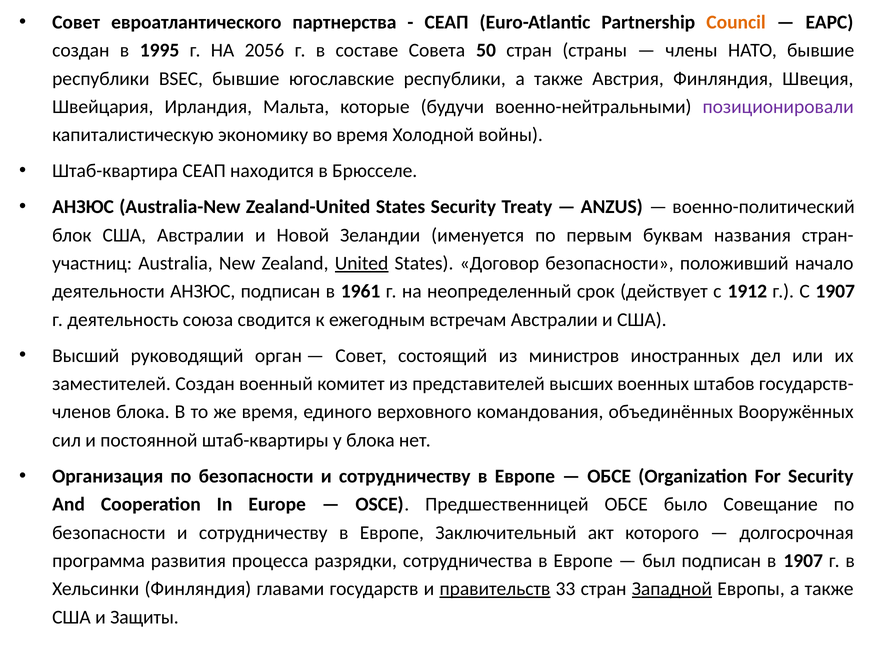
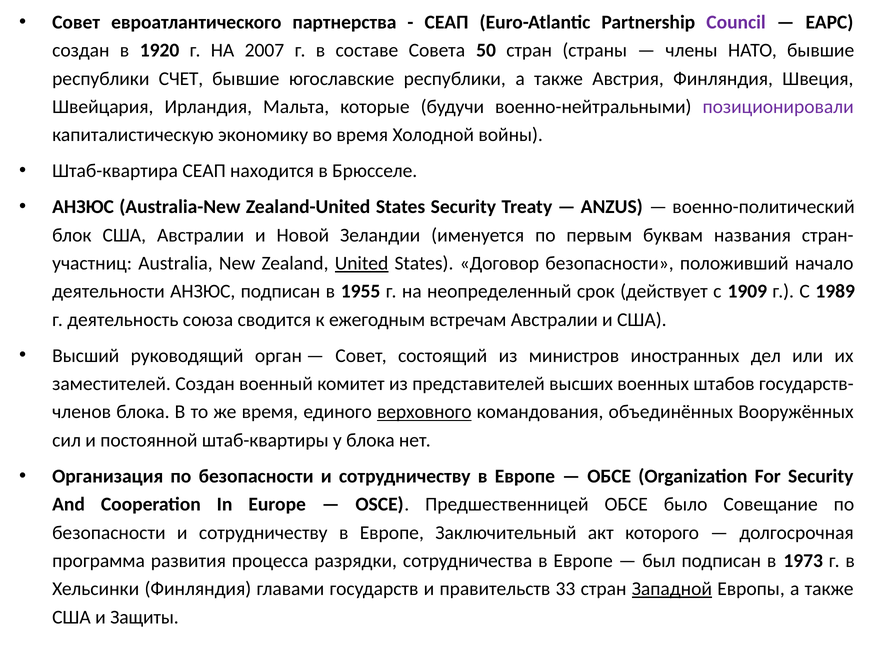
Council colour: orange -> purple
1995: 1995 -> 1920
2056: 2056 -> 2007
BSEC: BSEC -> СЧЕТ
1961: 1961 -> 1955
1912: 1912 -> 1909
С 1907: 1907 -> 1989
верховного underline: none -> present
в 1907: 1907 -> 1973
правительств underline: present -> none
